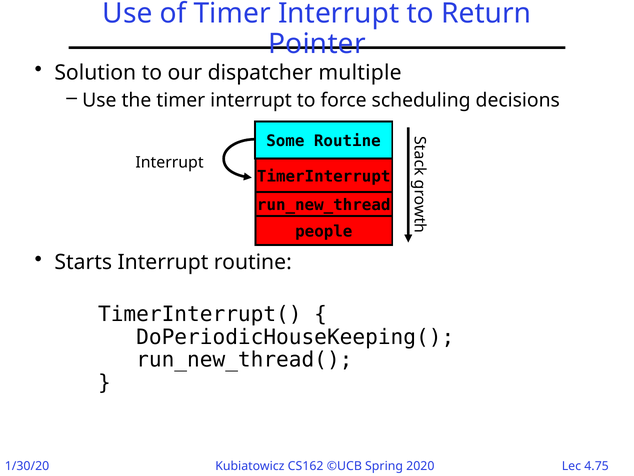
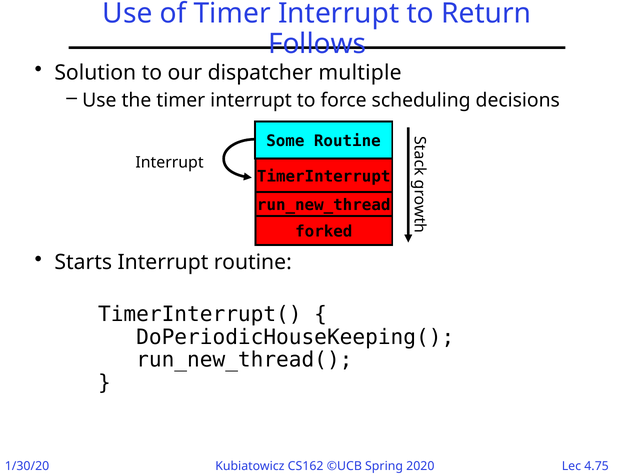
Pointer: Pointer -> Follows
people: people -> forked
